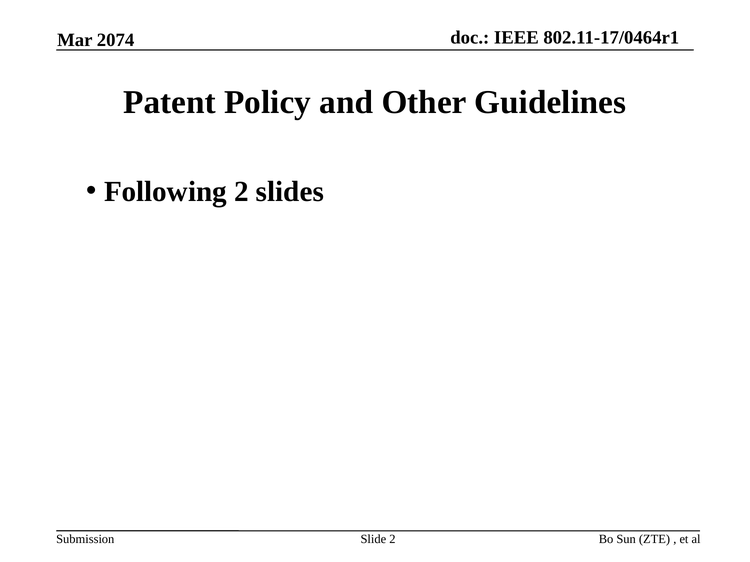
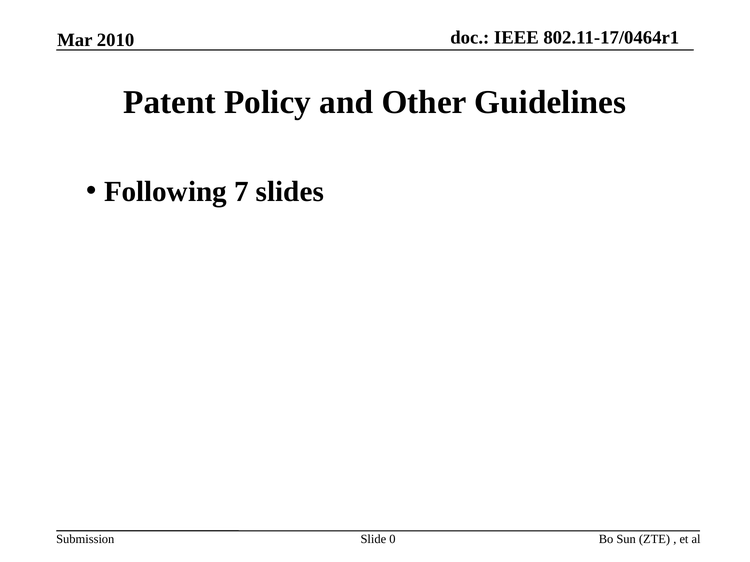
2074: 2074 -> 2010
Following 2: 2 -> 7
Slide 2: 2 -> 0
